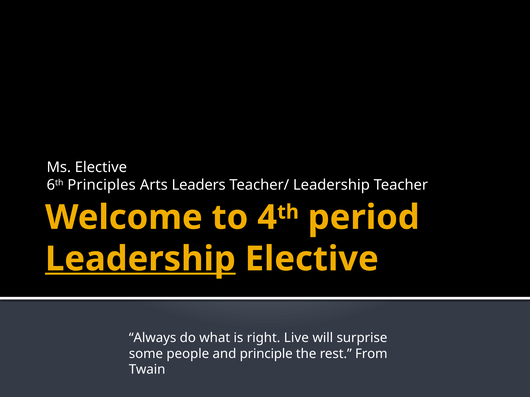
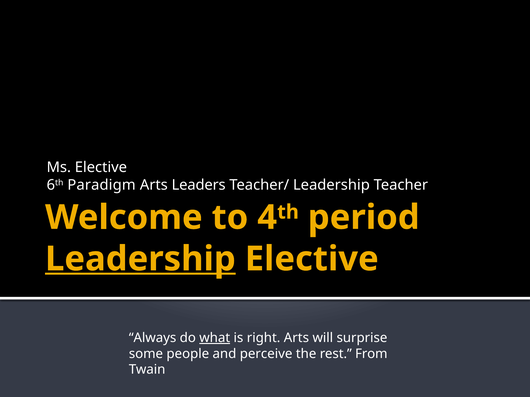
Principles: Principles -> Paradigm
what underline: none -> present
right Live: Live -> Arts
principle: principle -> perceive
